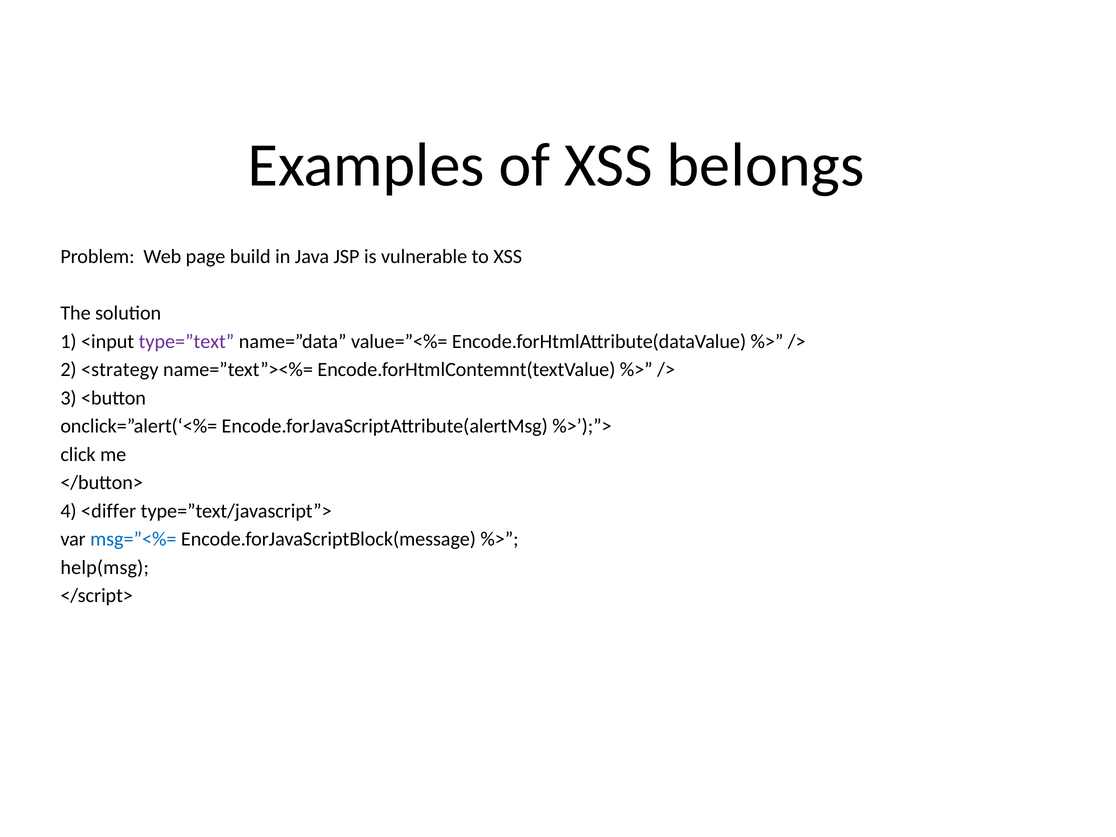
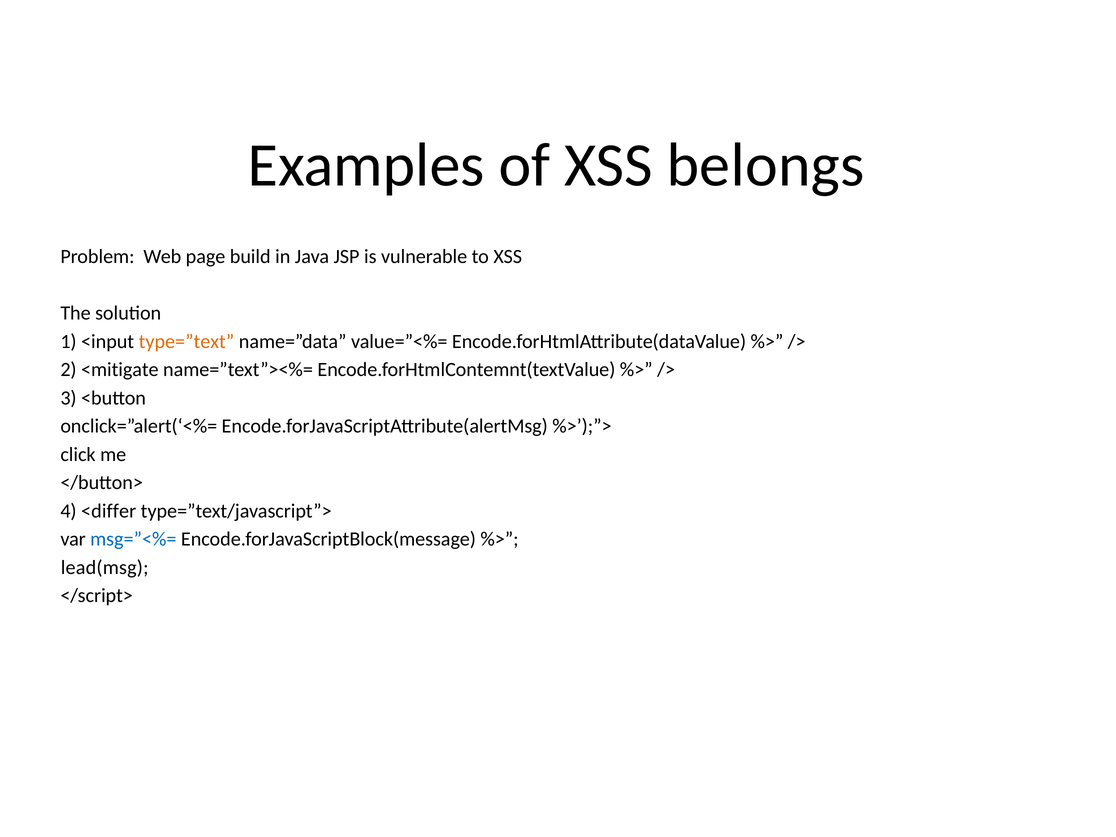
type=”text colour: purple -> orange
<strategy: <strategy -> <mitigate
help(msg: help(msg -> lead(msg
